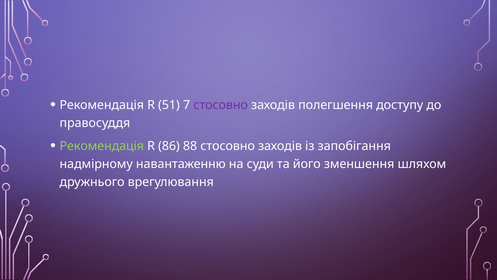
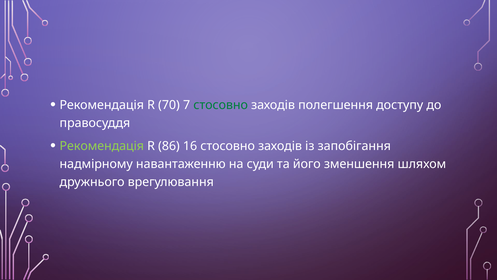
51: 51 -> 70
стосовно at (221, 105) colour: purple -> green
88: 88 -> 16
